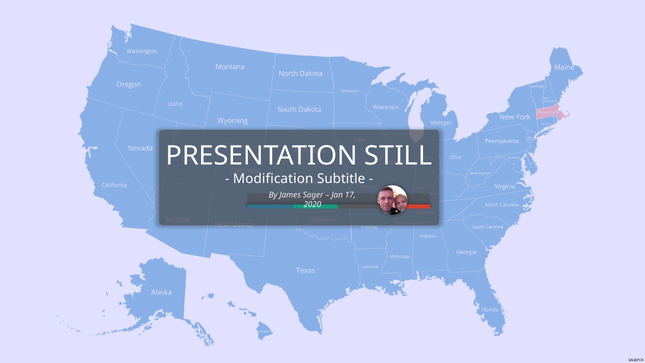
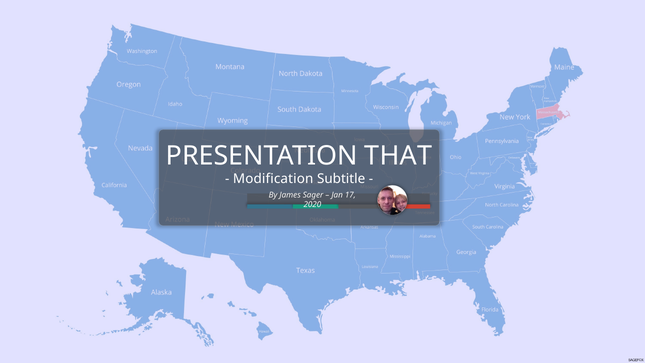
STILL: STILL -> THAT
